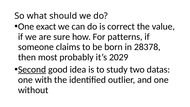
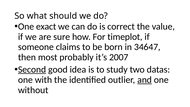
patterns: patterns -> timeplot
28378: 28378 -> 34647
2029: 2029 -> 2007
and underline: none -> present
